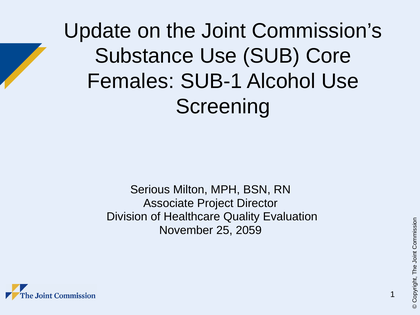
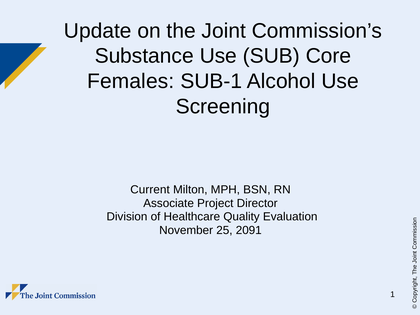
Serious: Serious -> Current
2059: 2059 -> 2091
